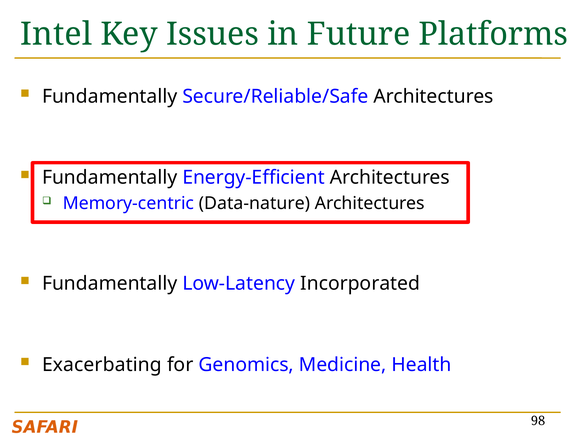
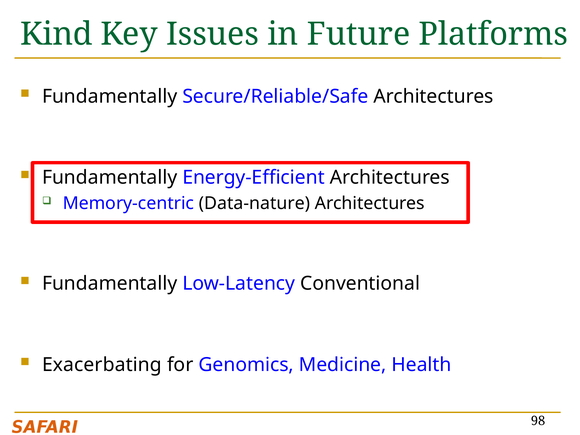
Intel: Intel -> Kind
Incorporated: Incorporated -> Conventional
